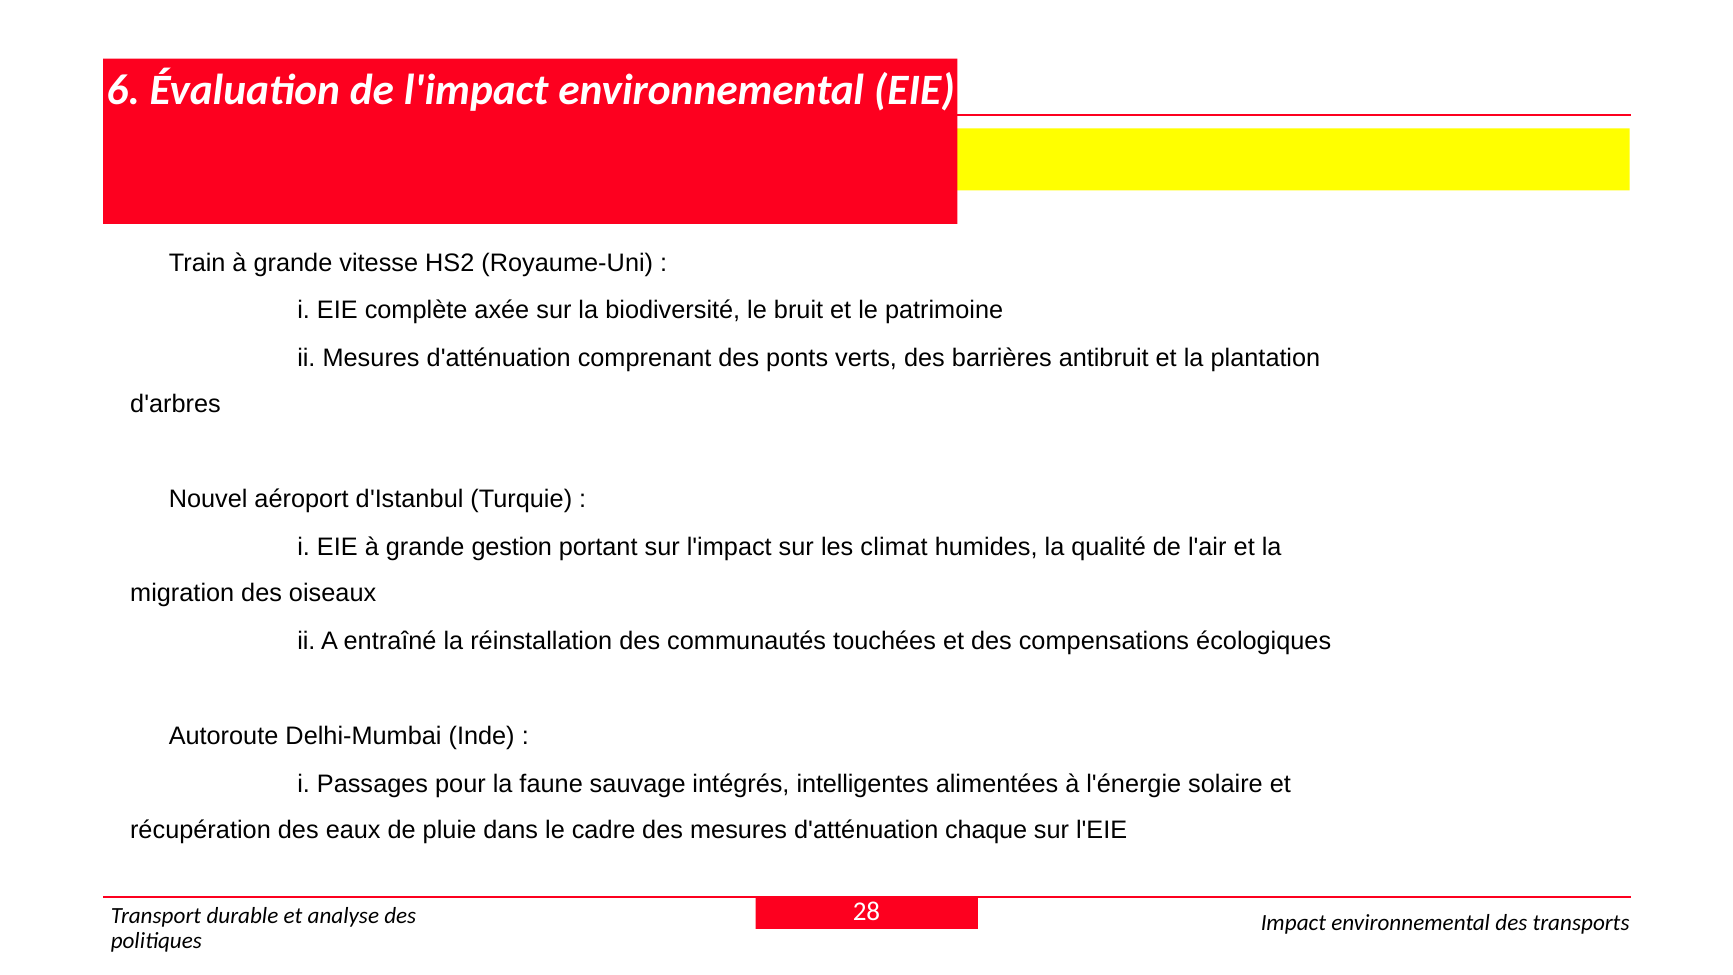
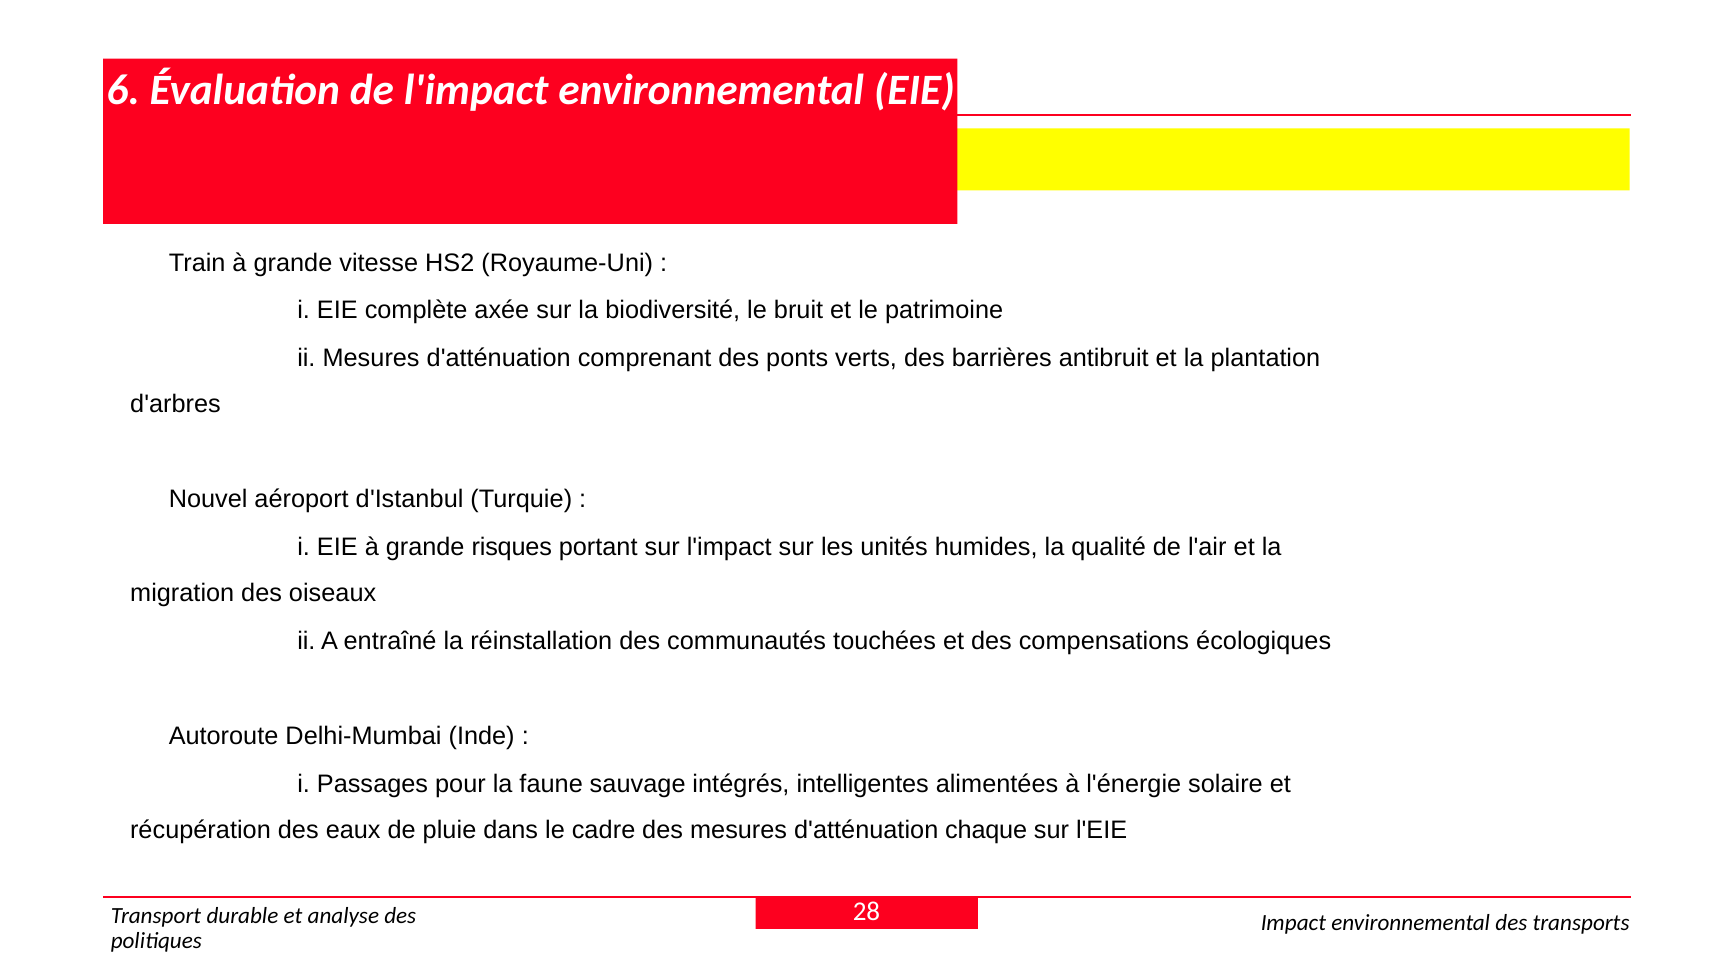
gestion: gestion -> risques
climat: climat -> unités
